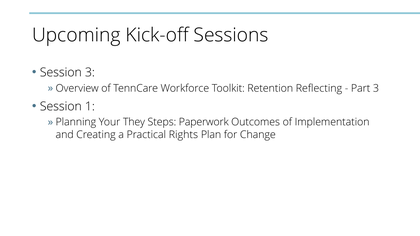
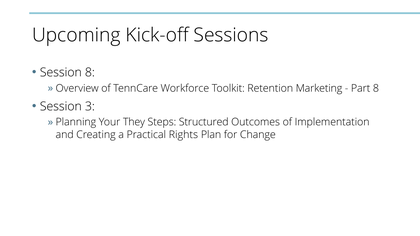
Session 3: 3 -> 8
Reflecting: Reflecting -> Marketing
Part 3: 3 -> 8
1: 1 -> 3
Paperwork: Paperwork -> Structured
